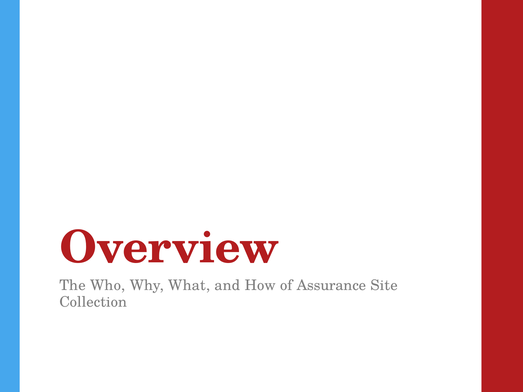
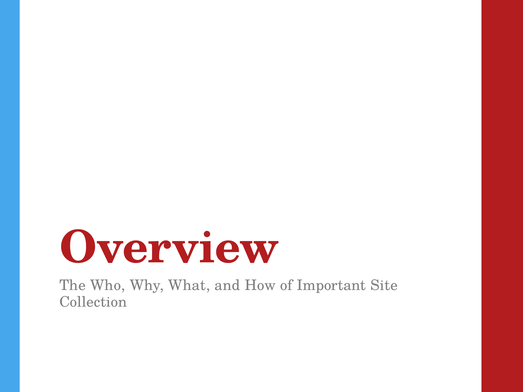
Assurance: Assurance -> Important
